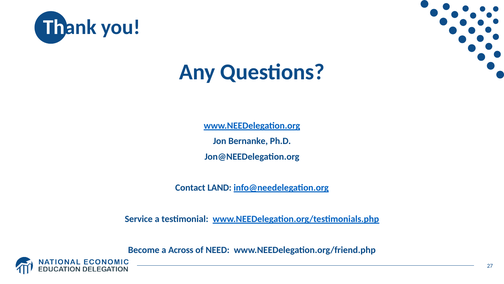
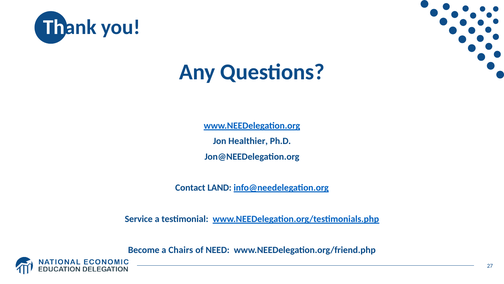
Bernanke: Bernanke -> Healthier
Across: Across -> Chairs
